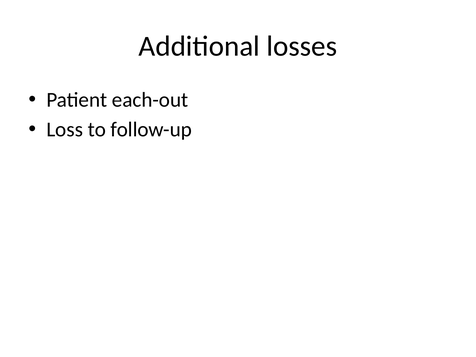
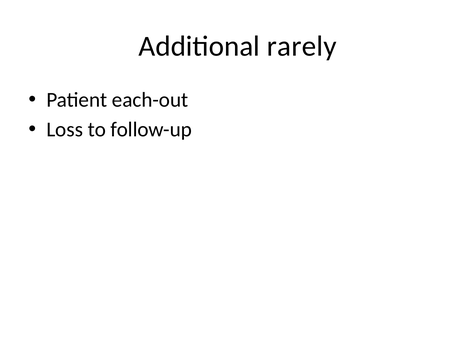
losses: losses -> rarely
